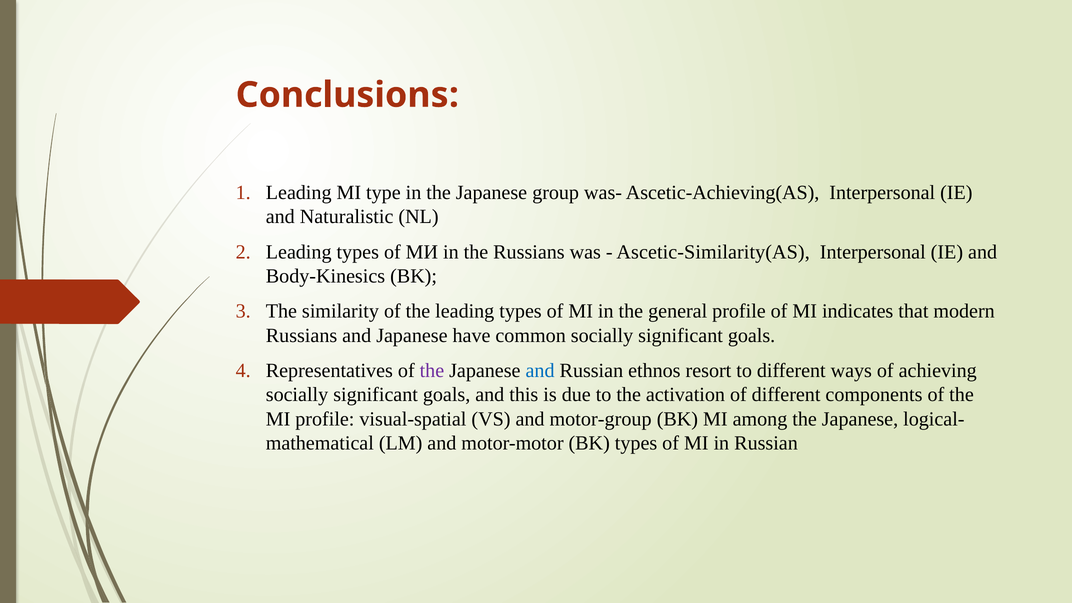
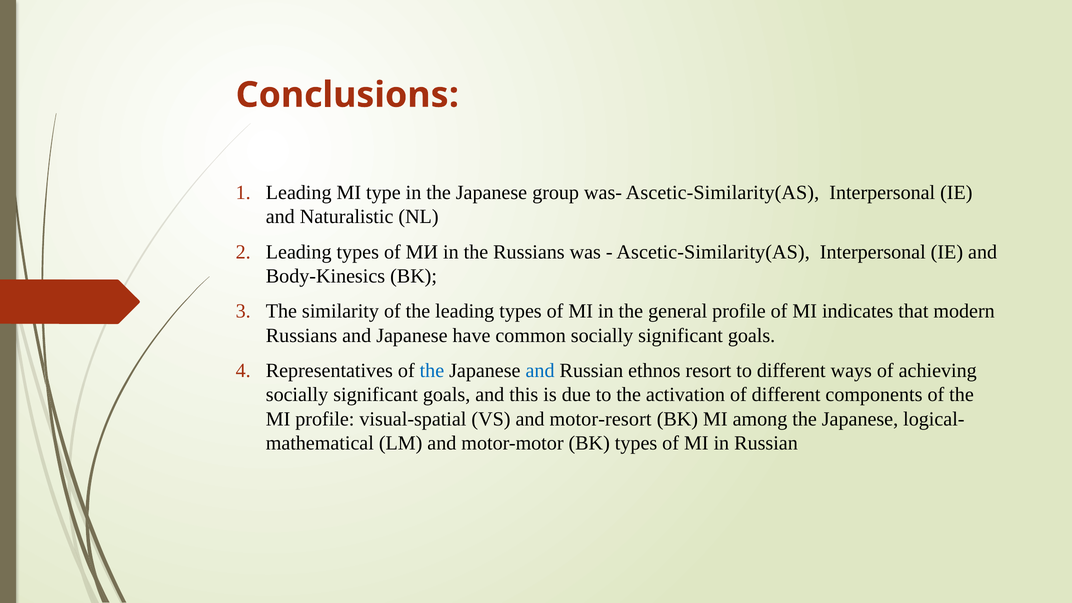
was- Ascetic-Achieving(AS: Ascetic-Achieving(AS -> Ascetic-Similarity(AS
the at (432, 371) colour: purple -> blue
motor-group: motor-group -> motor-resort
